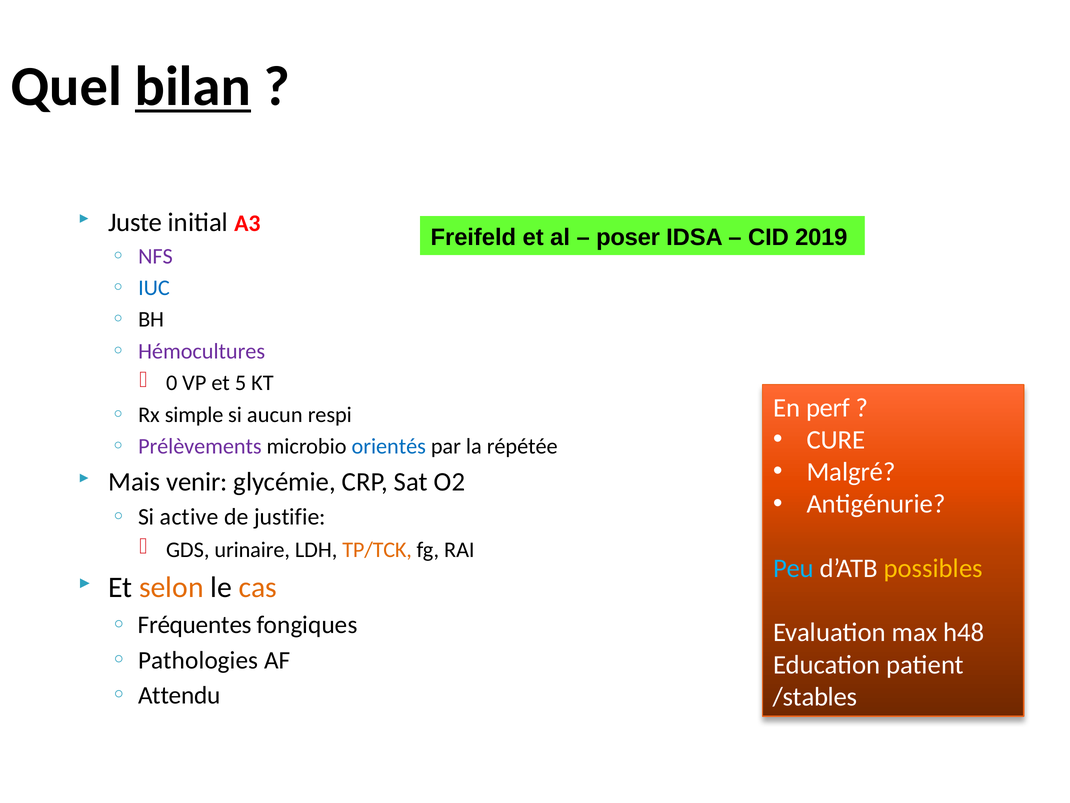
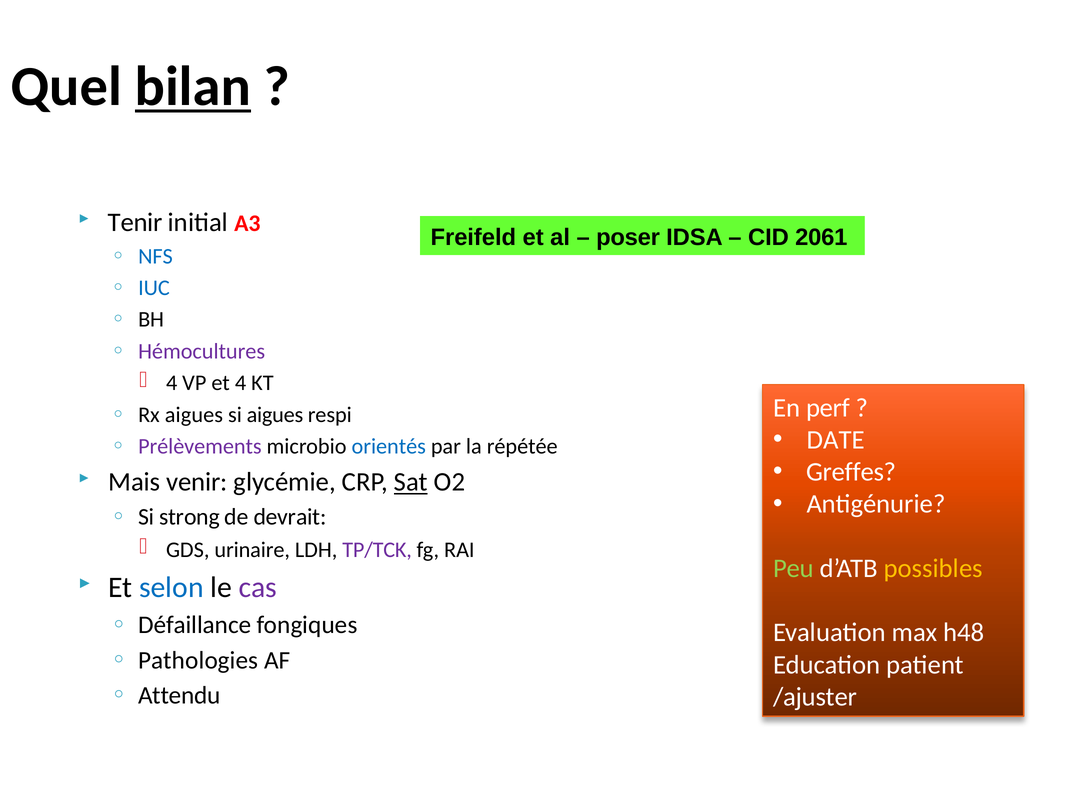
Juste: Juste -> Tenir
2019: 2019 -> 2061
NFS colour: purple -> blue
0 at (172, 383): 0 -> 4
et 5: 5 -> 4
Rx simple: simple -> aigues
si aucun: aucun -> aigues
CURE: CURE -> DATE
Malgré: Malgré -> Greffes
Sat underline: none -> present
active: active -> strong
justifie: justifie -> devrait
TP/TCK colour: orange -> purple
Peu colour: light blue -> light green
selon colour: orange -> blue
cas colour: orange -> purple
Fréquentes: Fréquentes -> Défaillance
/stables: /stables -> /ajuster
